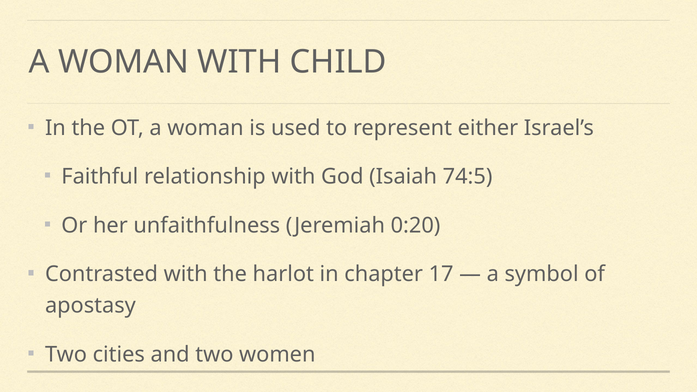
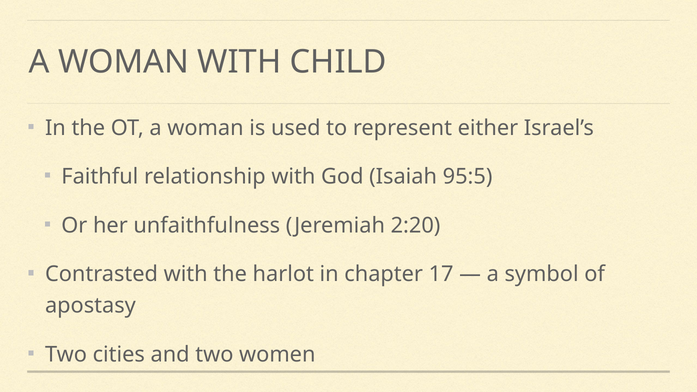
74:5: 74:5 -> 95:5
0:20: 0:20 -> 2:20
